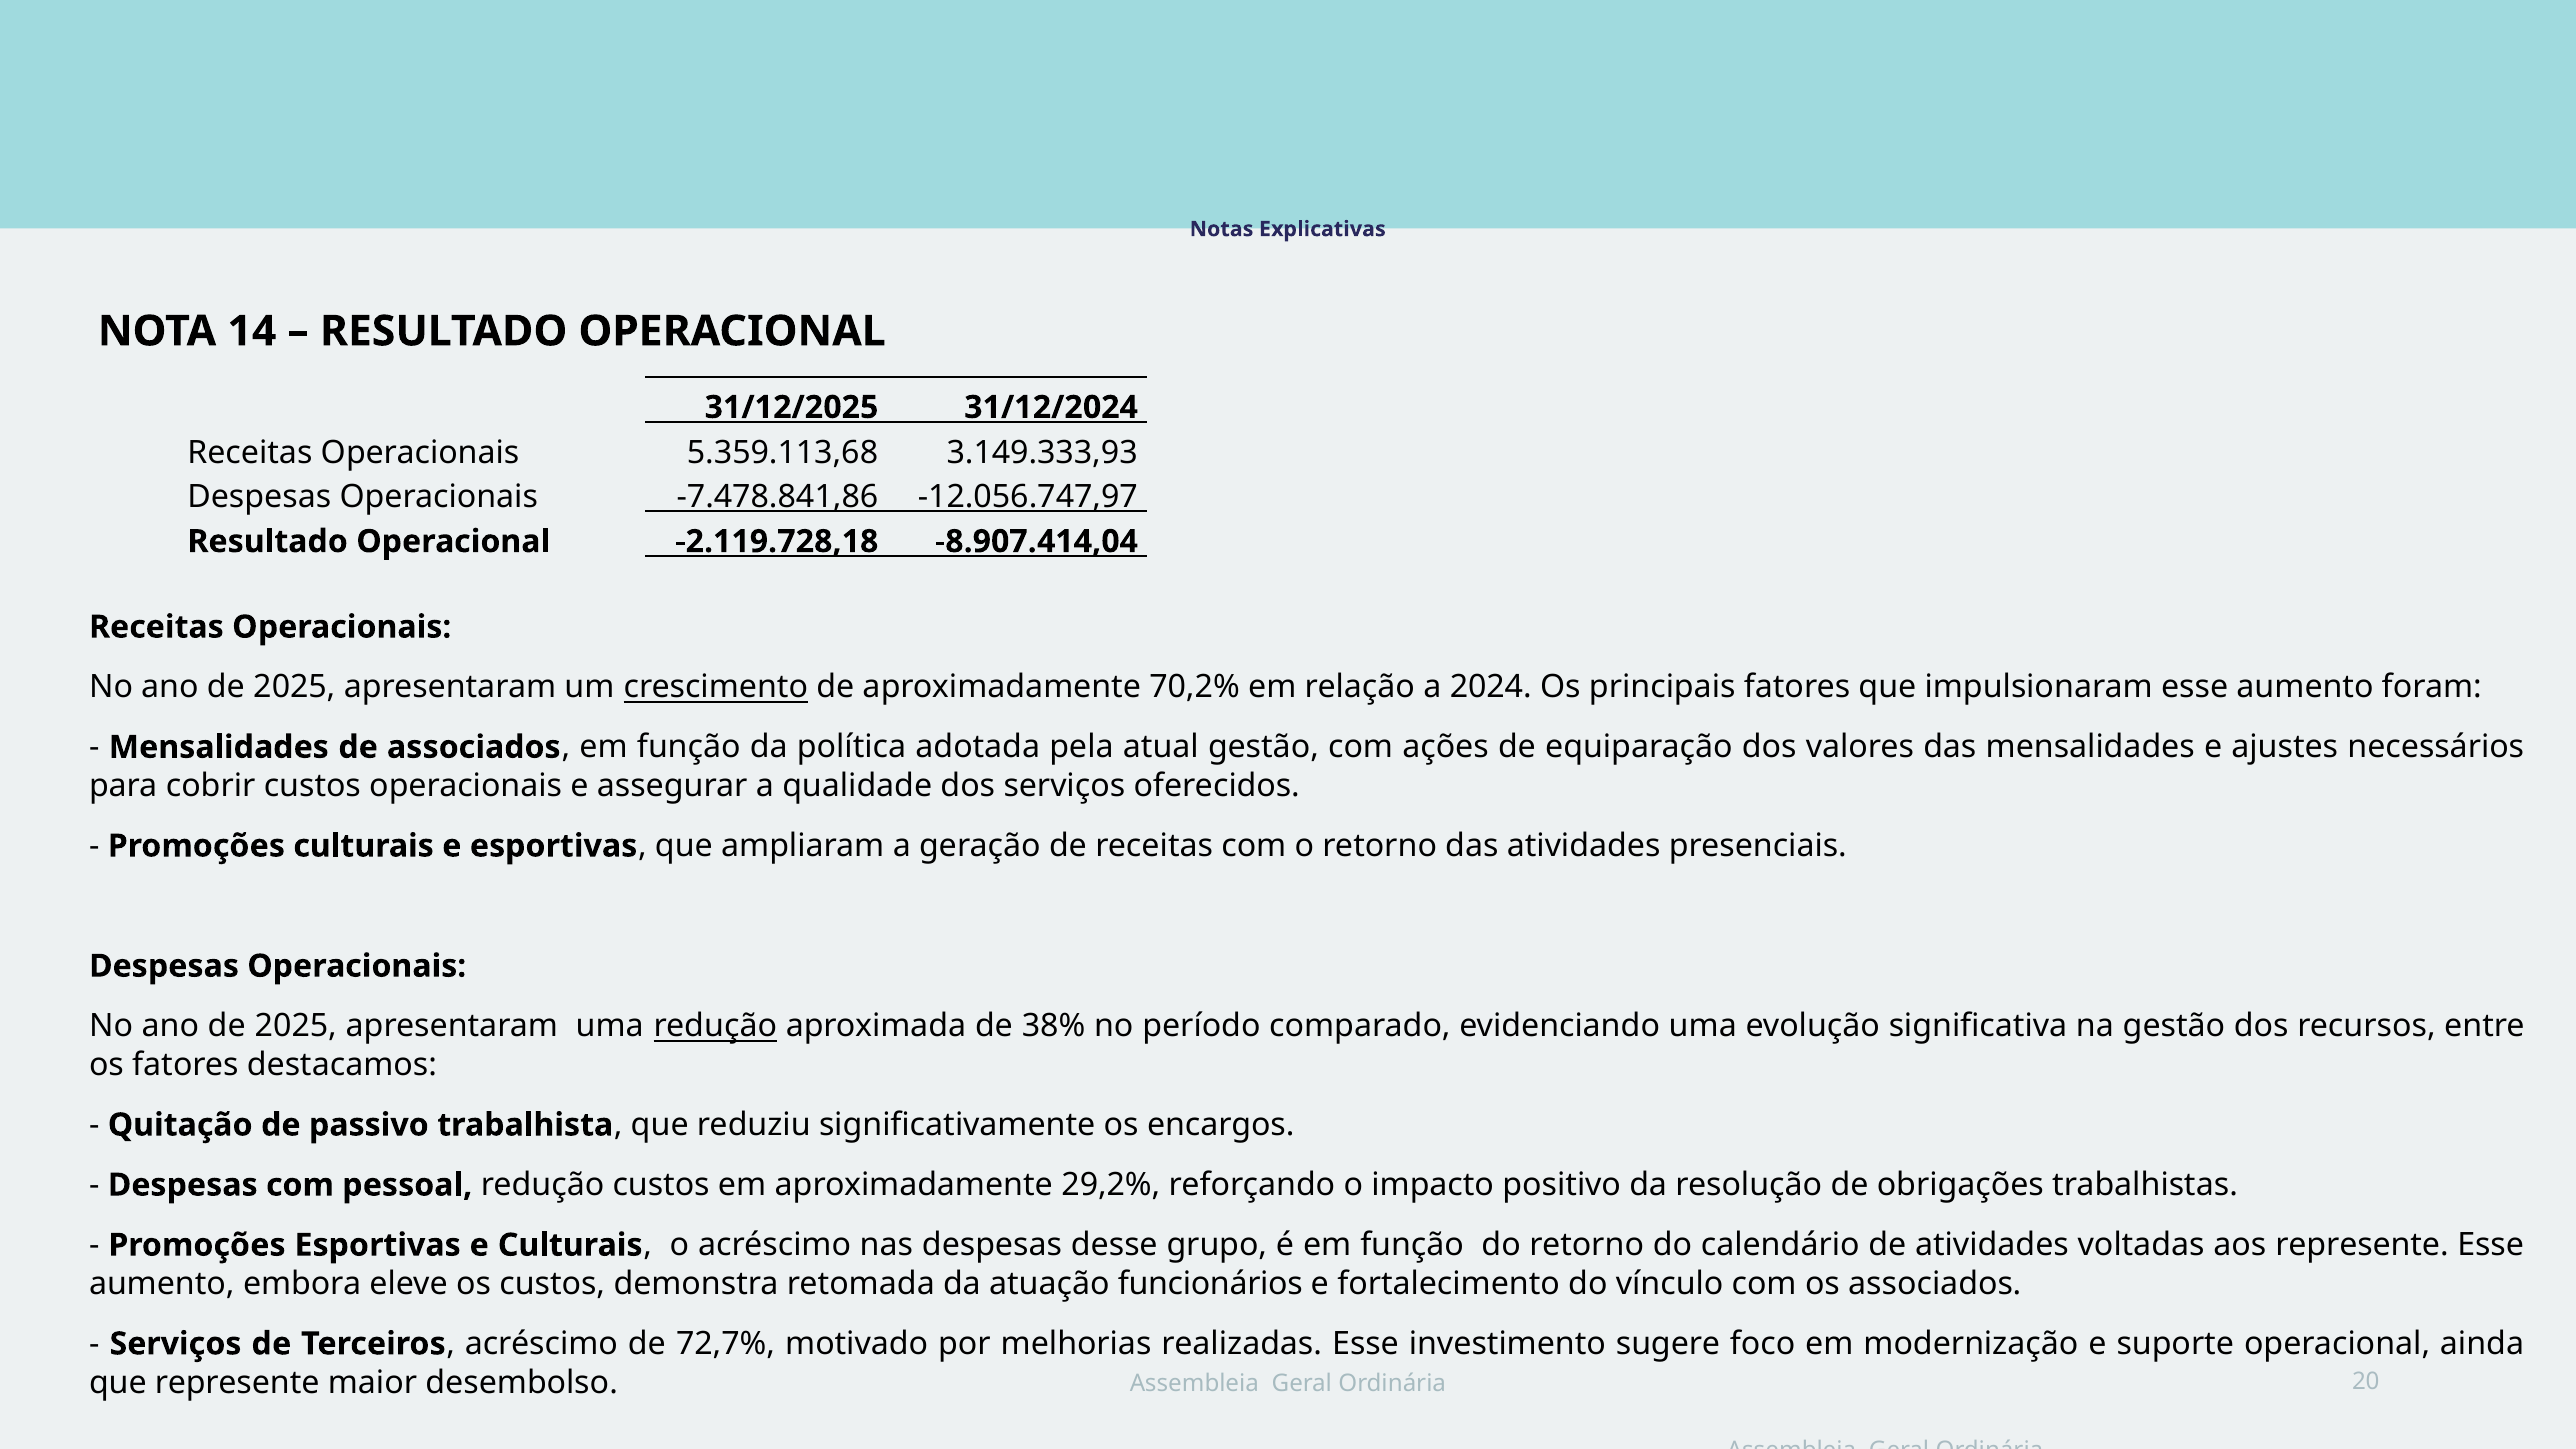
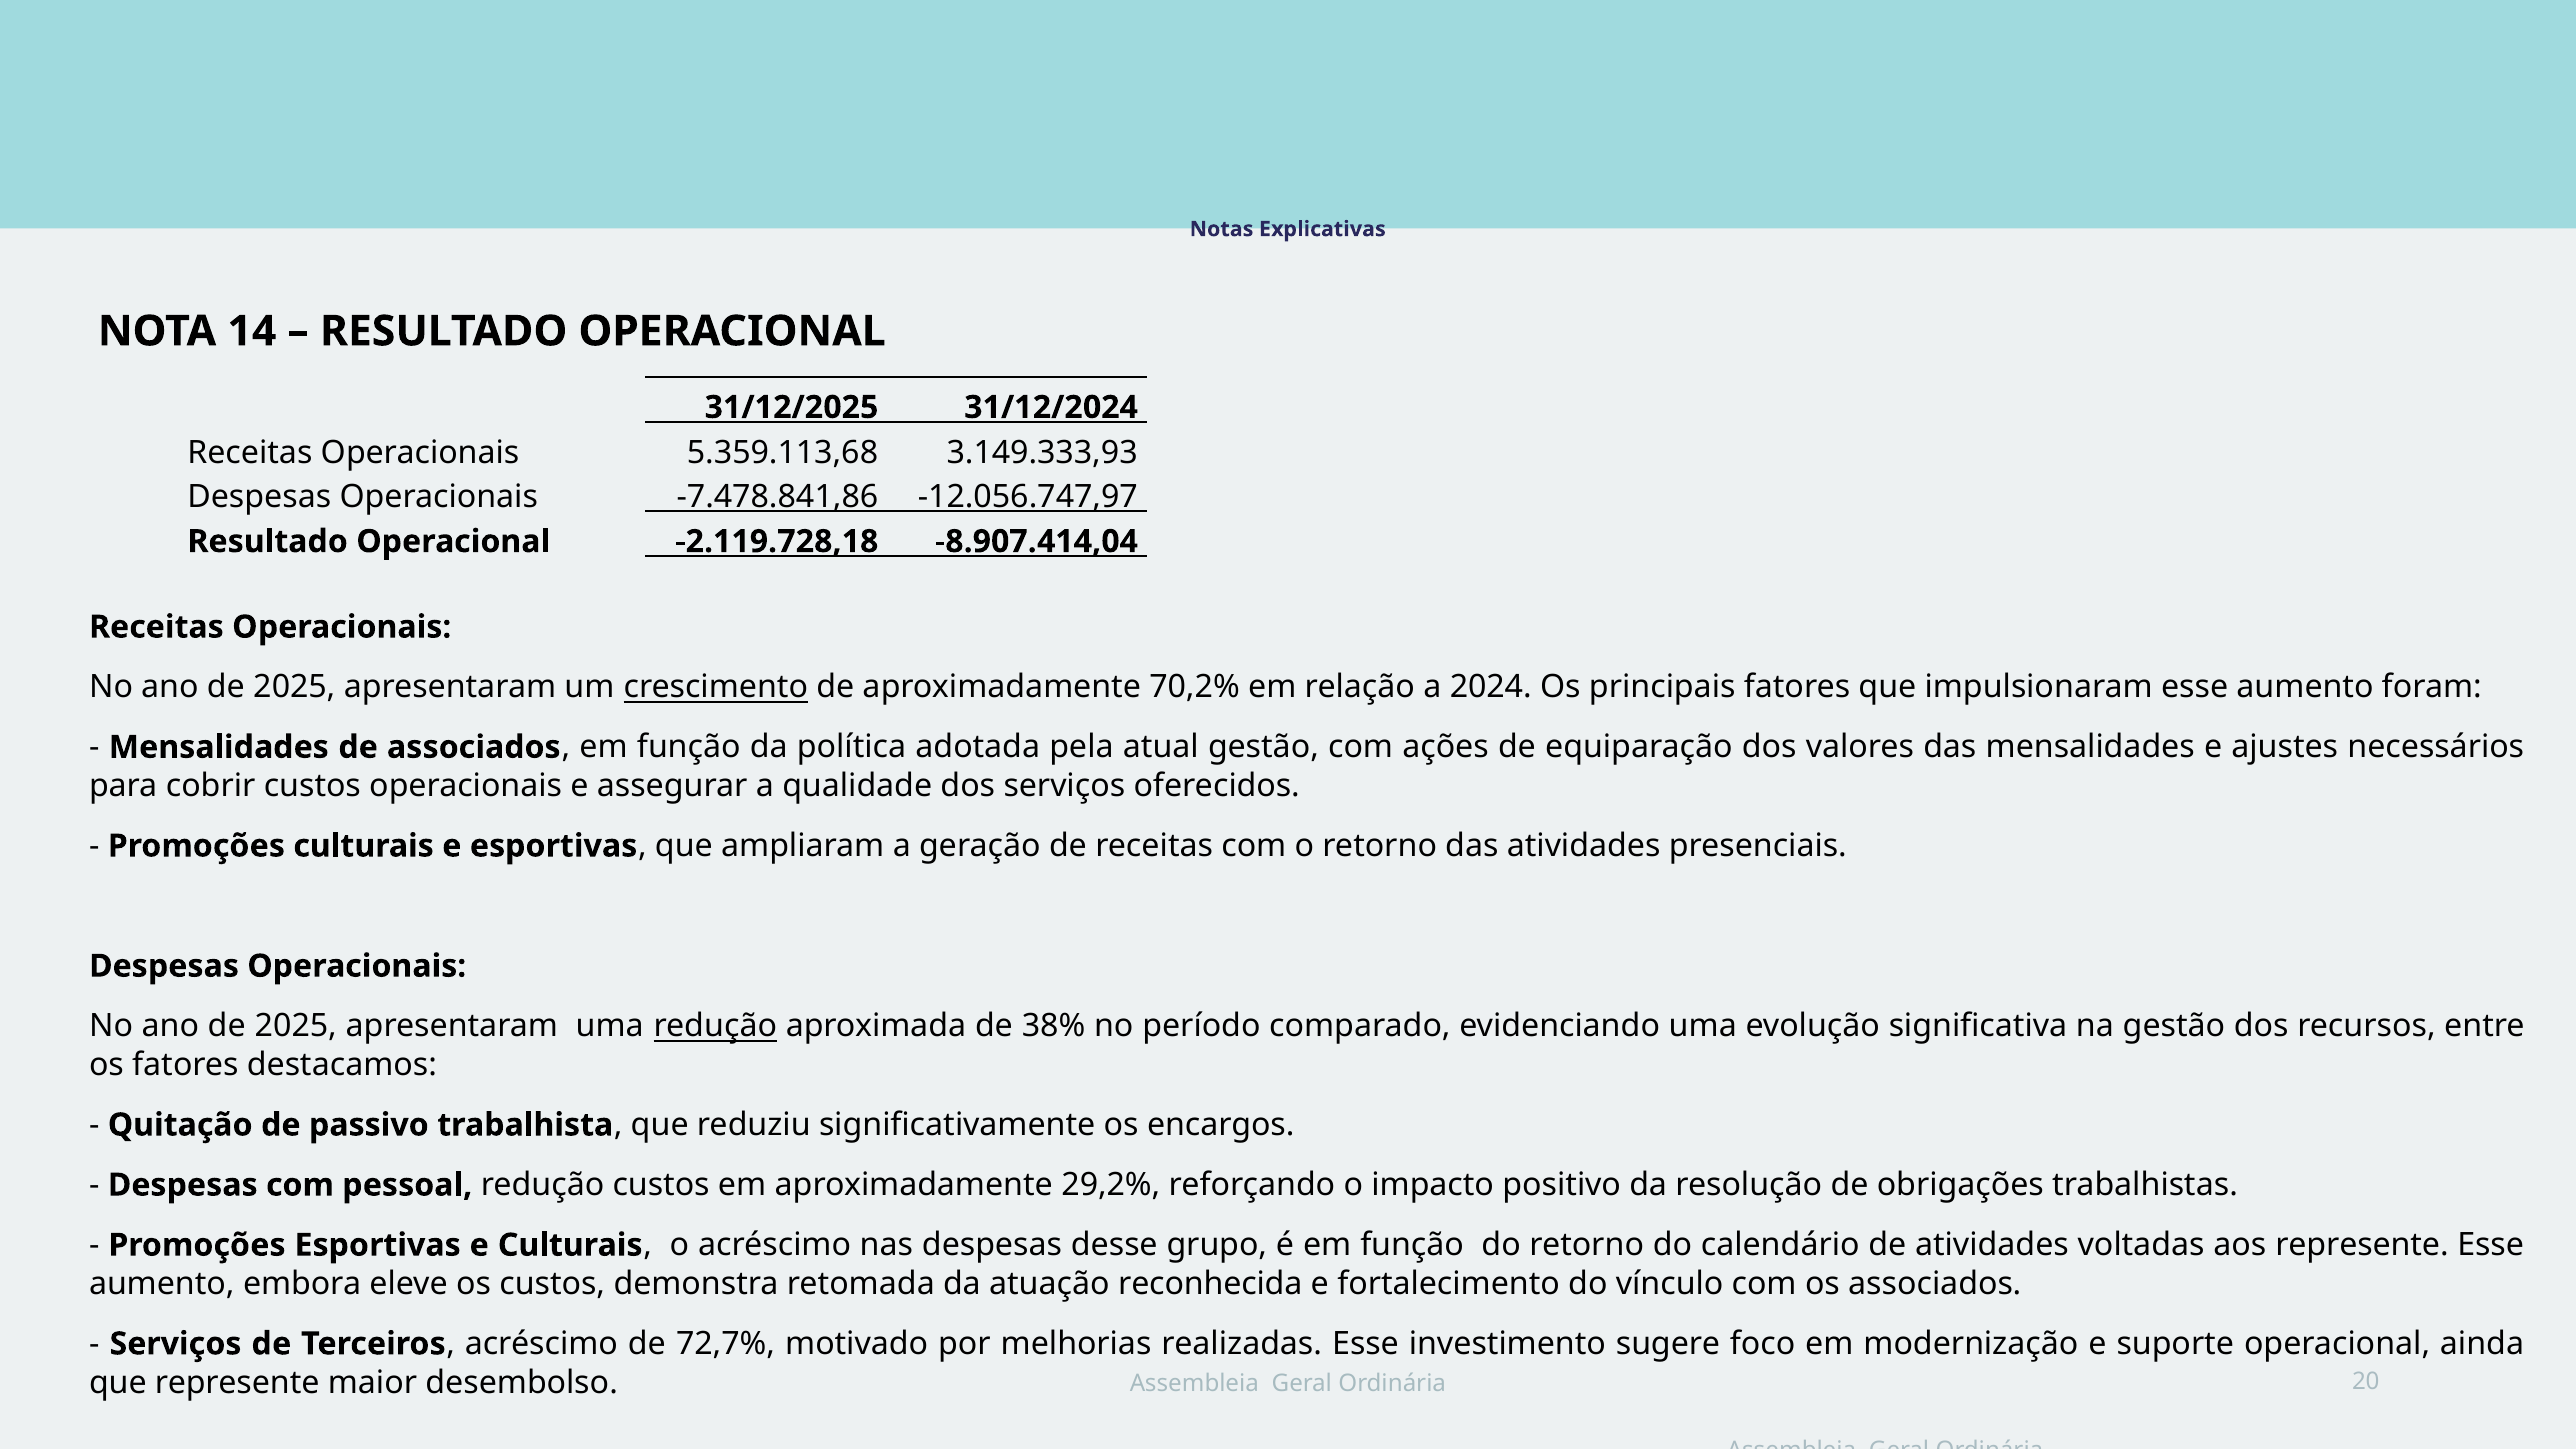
funcionários: funcionários -> reconhecida
